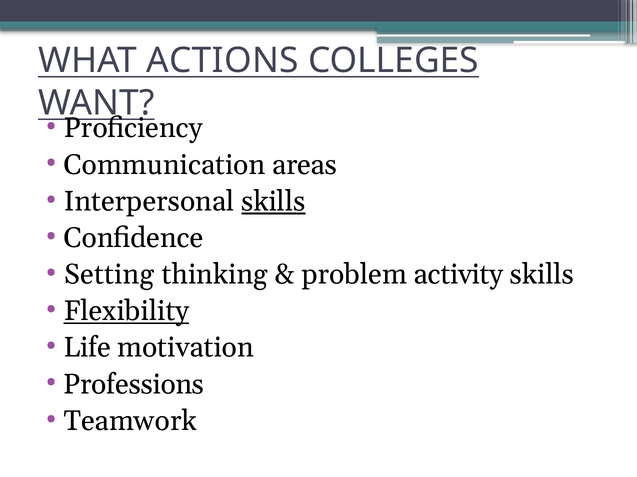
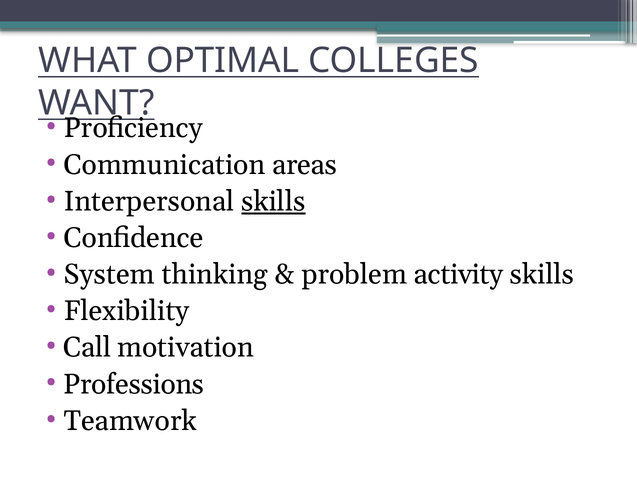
ACTIONS: ACTIONS -> OPTIMAL
Setting: Setting -> System
Flexibility underline: present -> none
Life: Life -> Call
